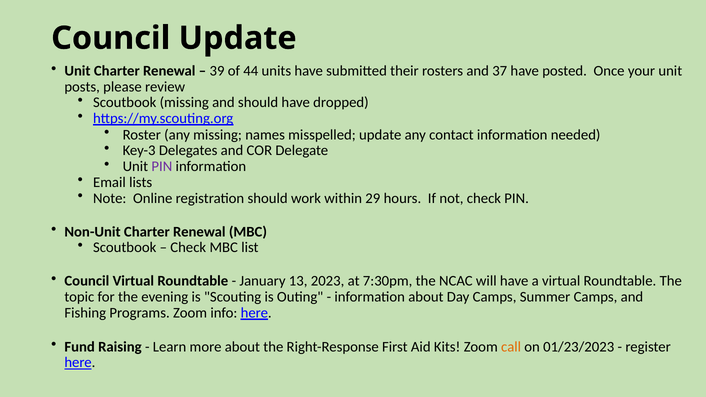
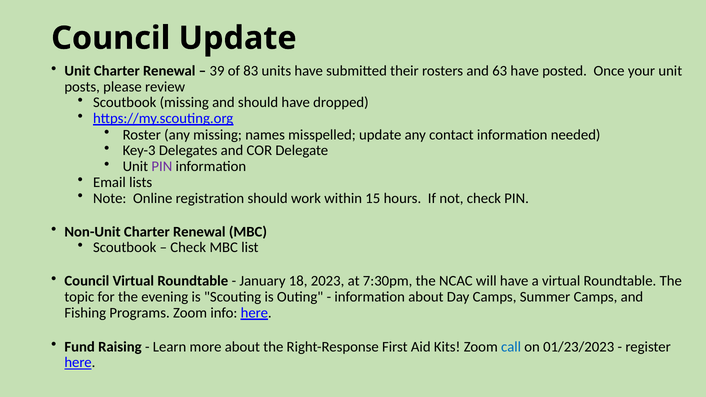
44: 44 -> 83
37: 37 -> 63
29: 29 -> 15
13: 13 -> 18
call colour: orange -> blue
